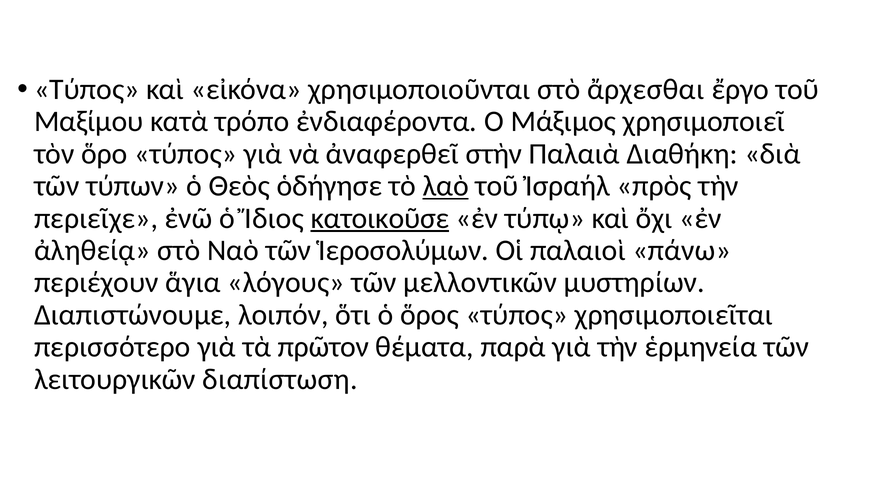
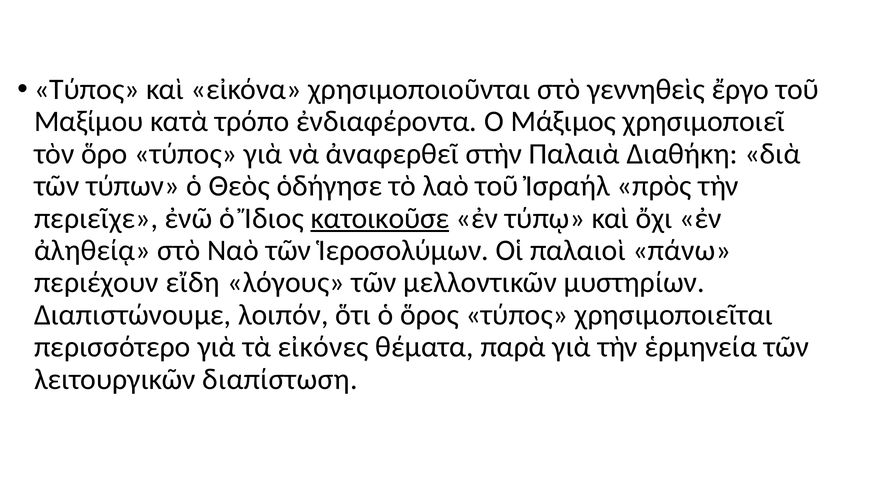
ἄρχεσθαι: ἄρχεσθαι -> γεννηθεὶς
λαὸ underline: present -> none
ἅγια: ἅγια -> εἴδη
πρῶτον: πρῶτον -> εἰκόνες
